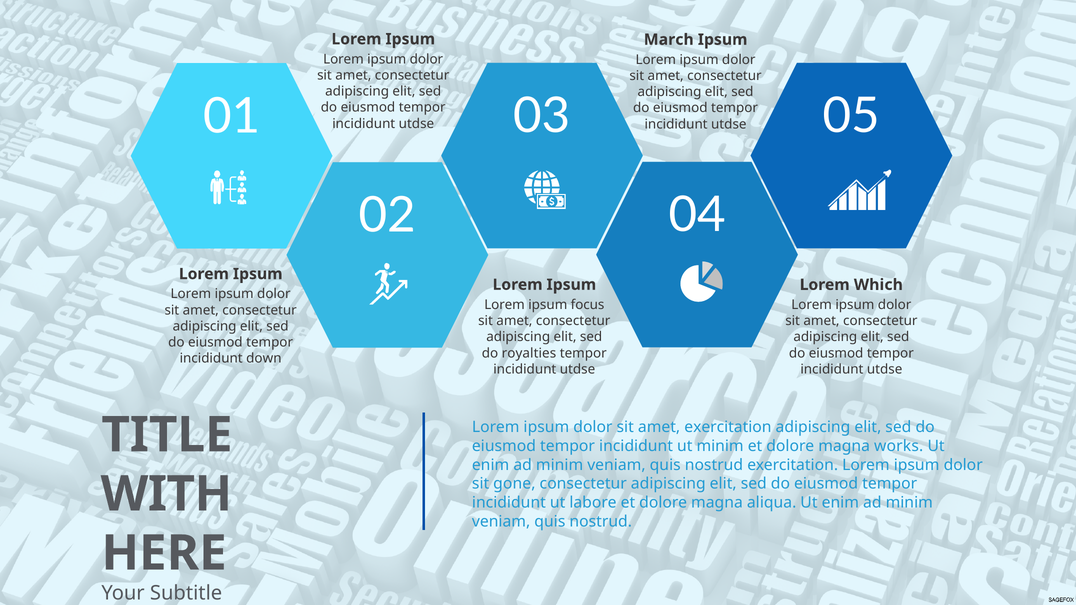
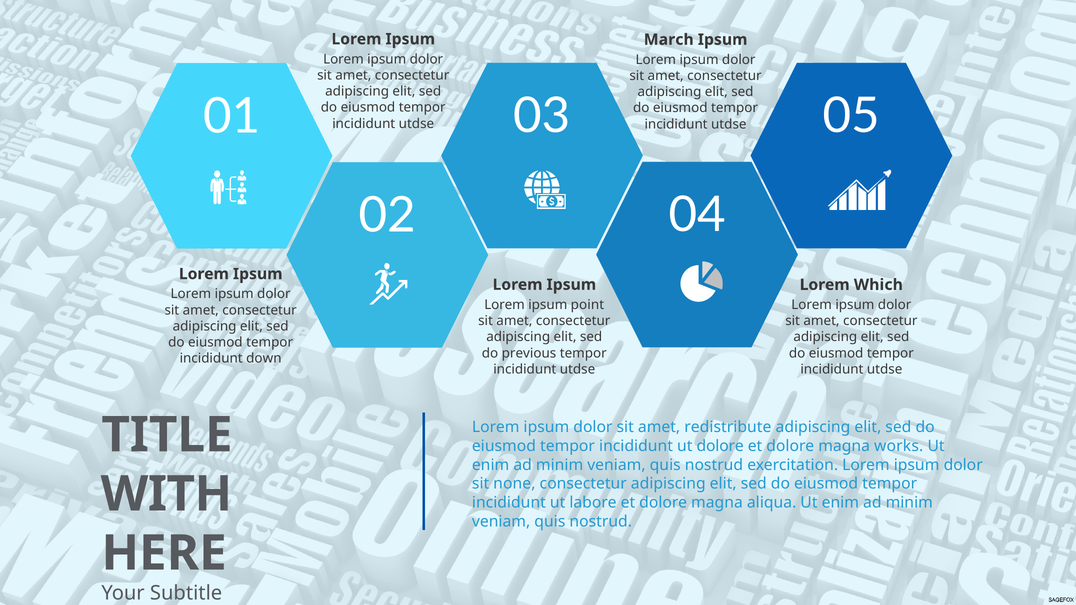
focus: focus -> point
royalties: royalties -> previous
amet exercitation: exercitation -> redistribute
ut minim: minim -> dolore
gone: gone -> none
